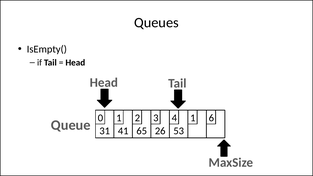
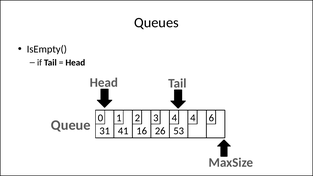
4 1: 1 -> 4
65: 65 -> 16
